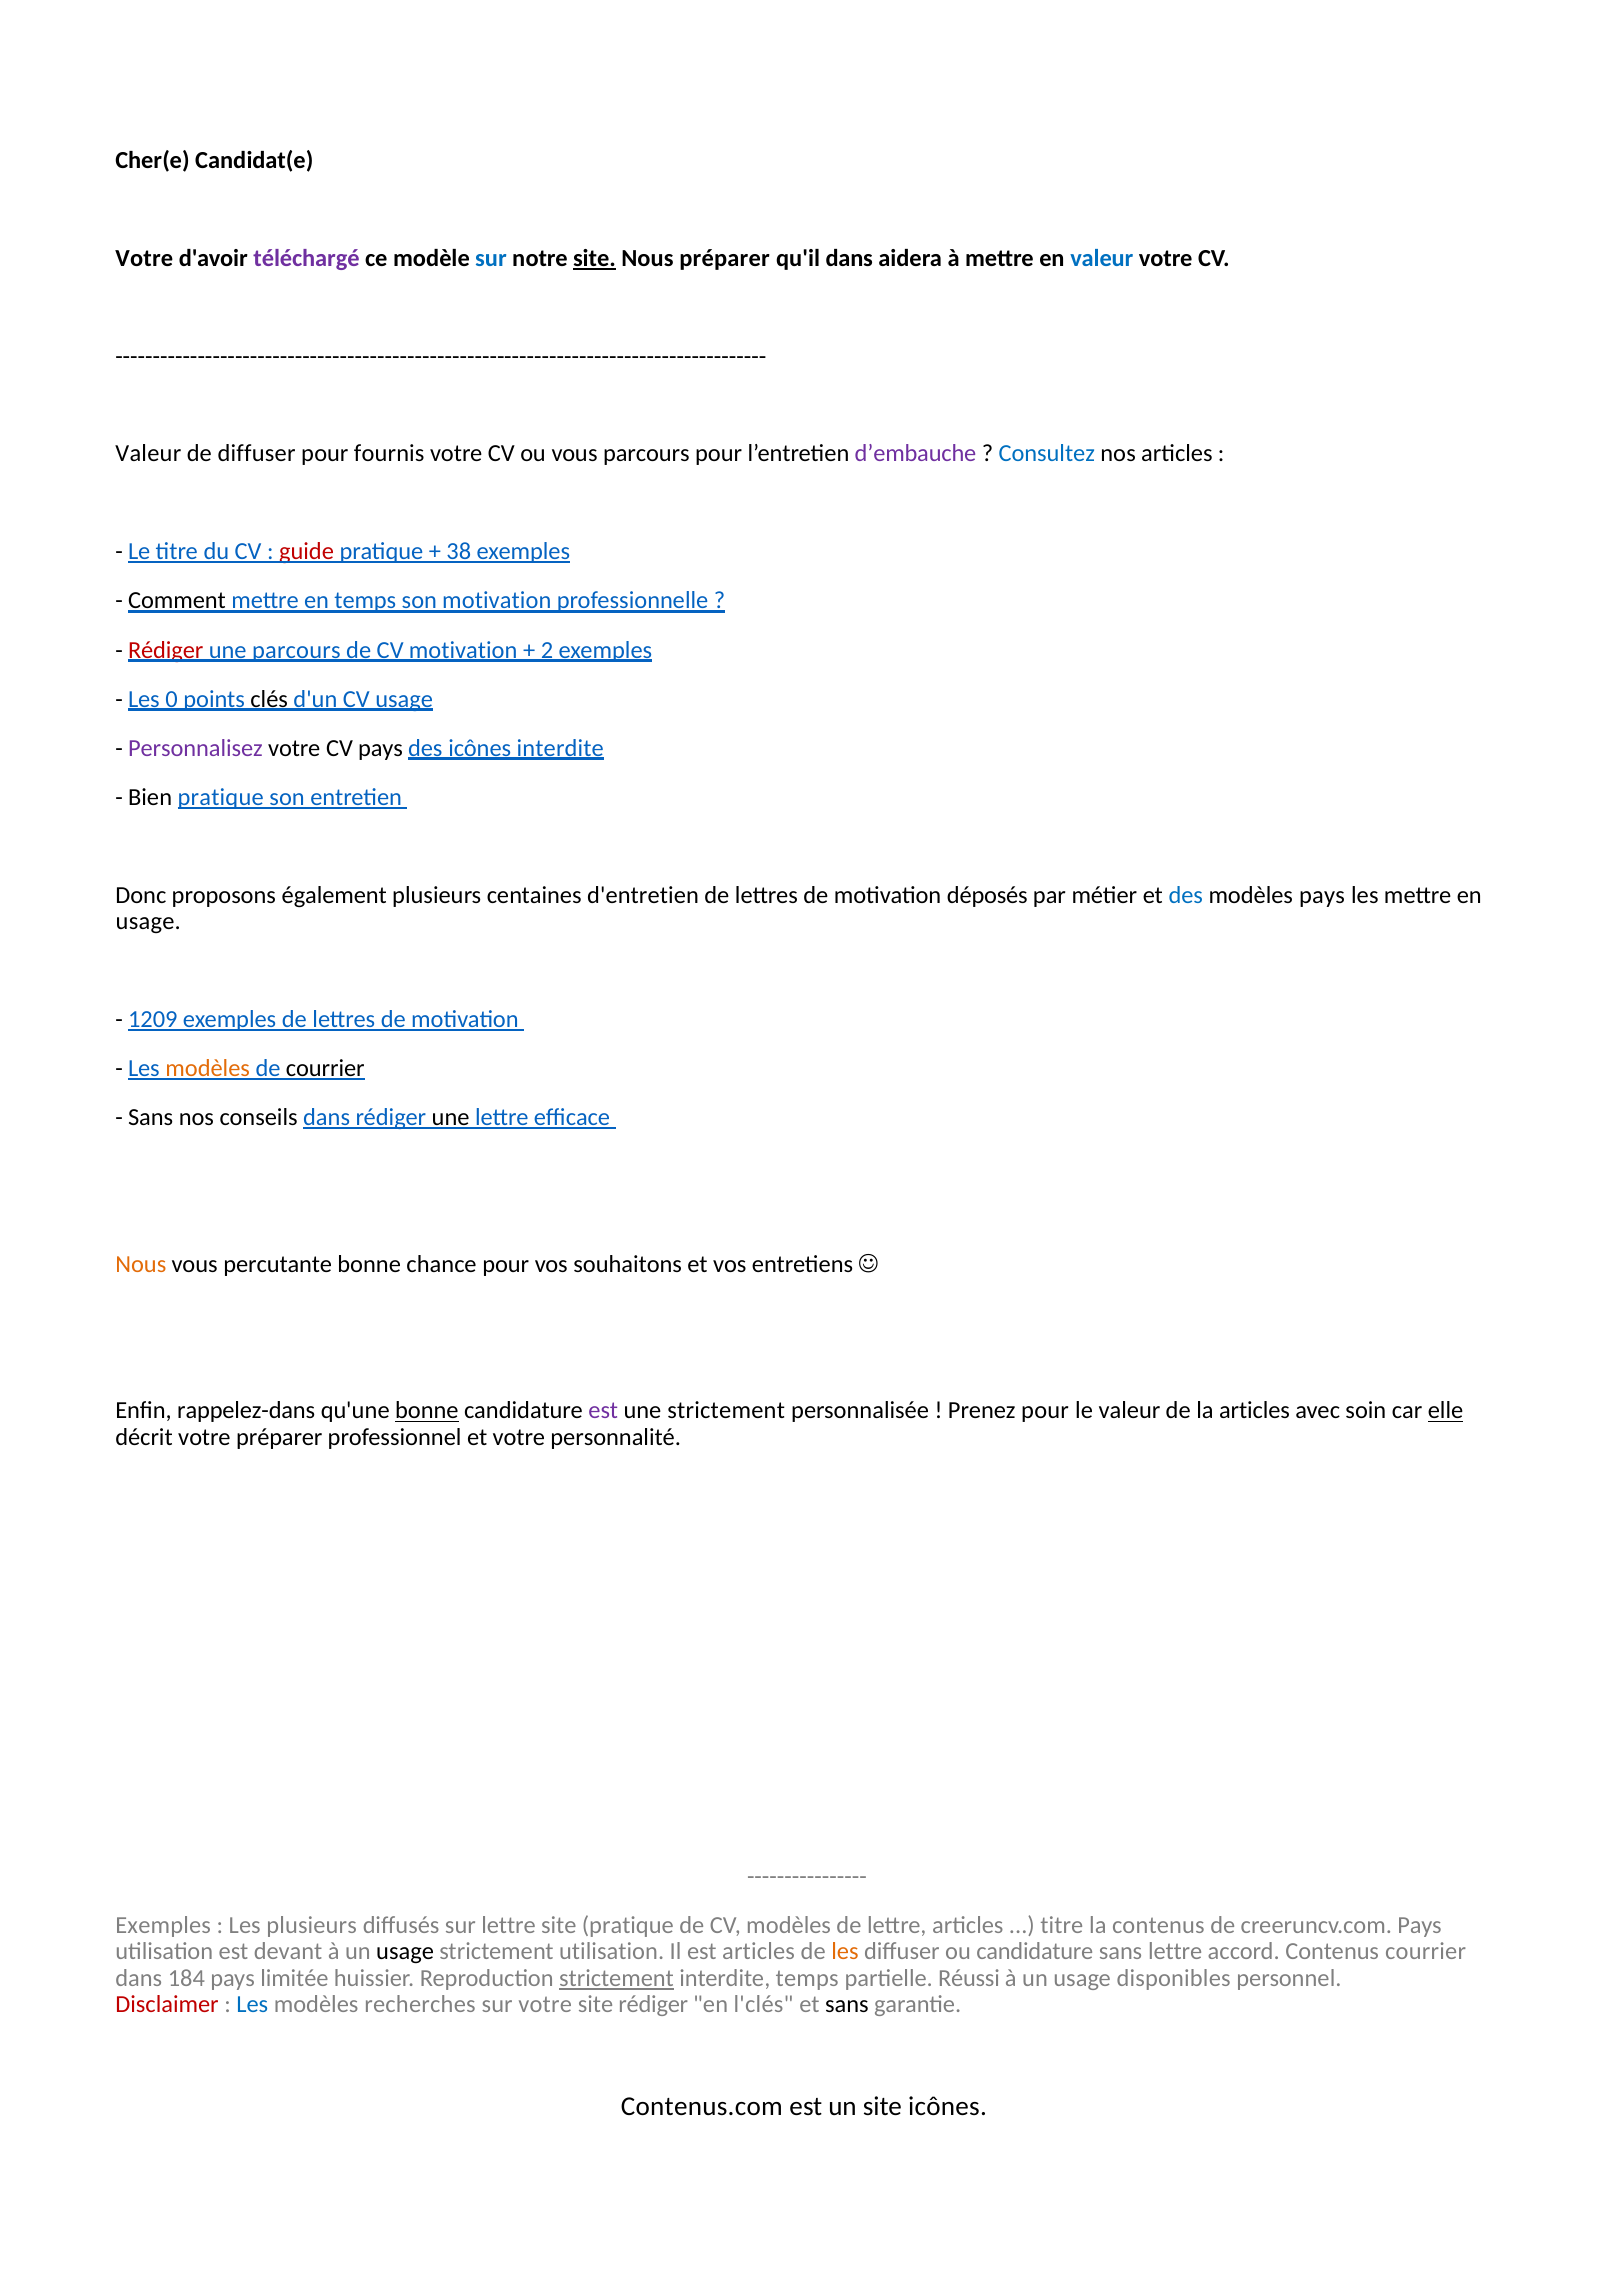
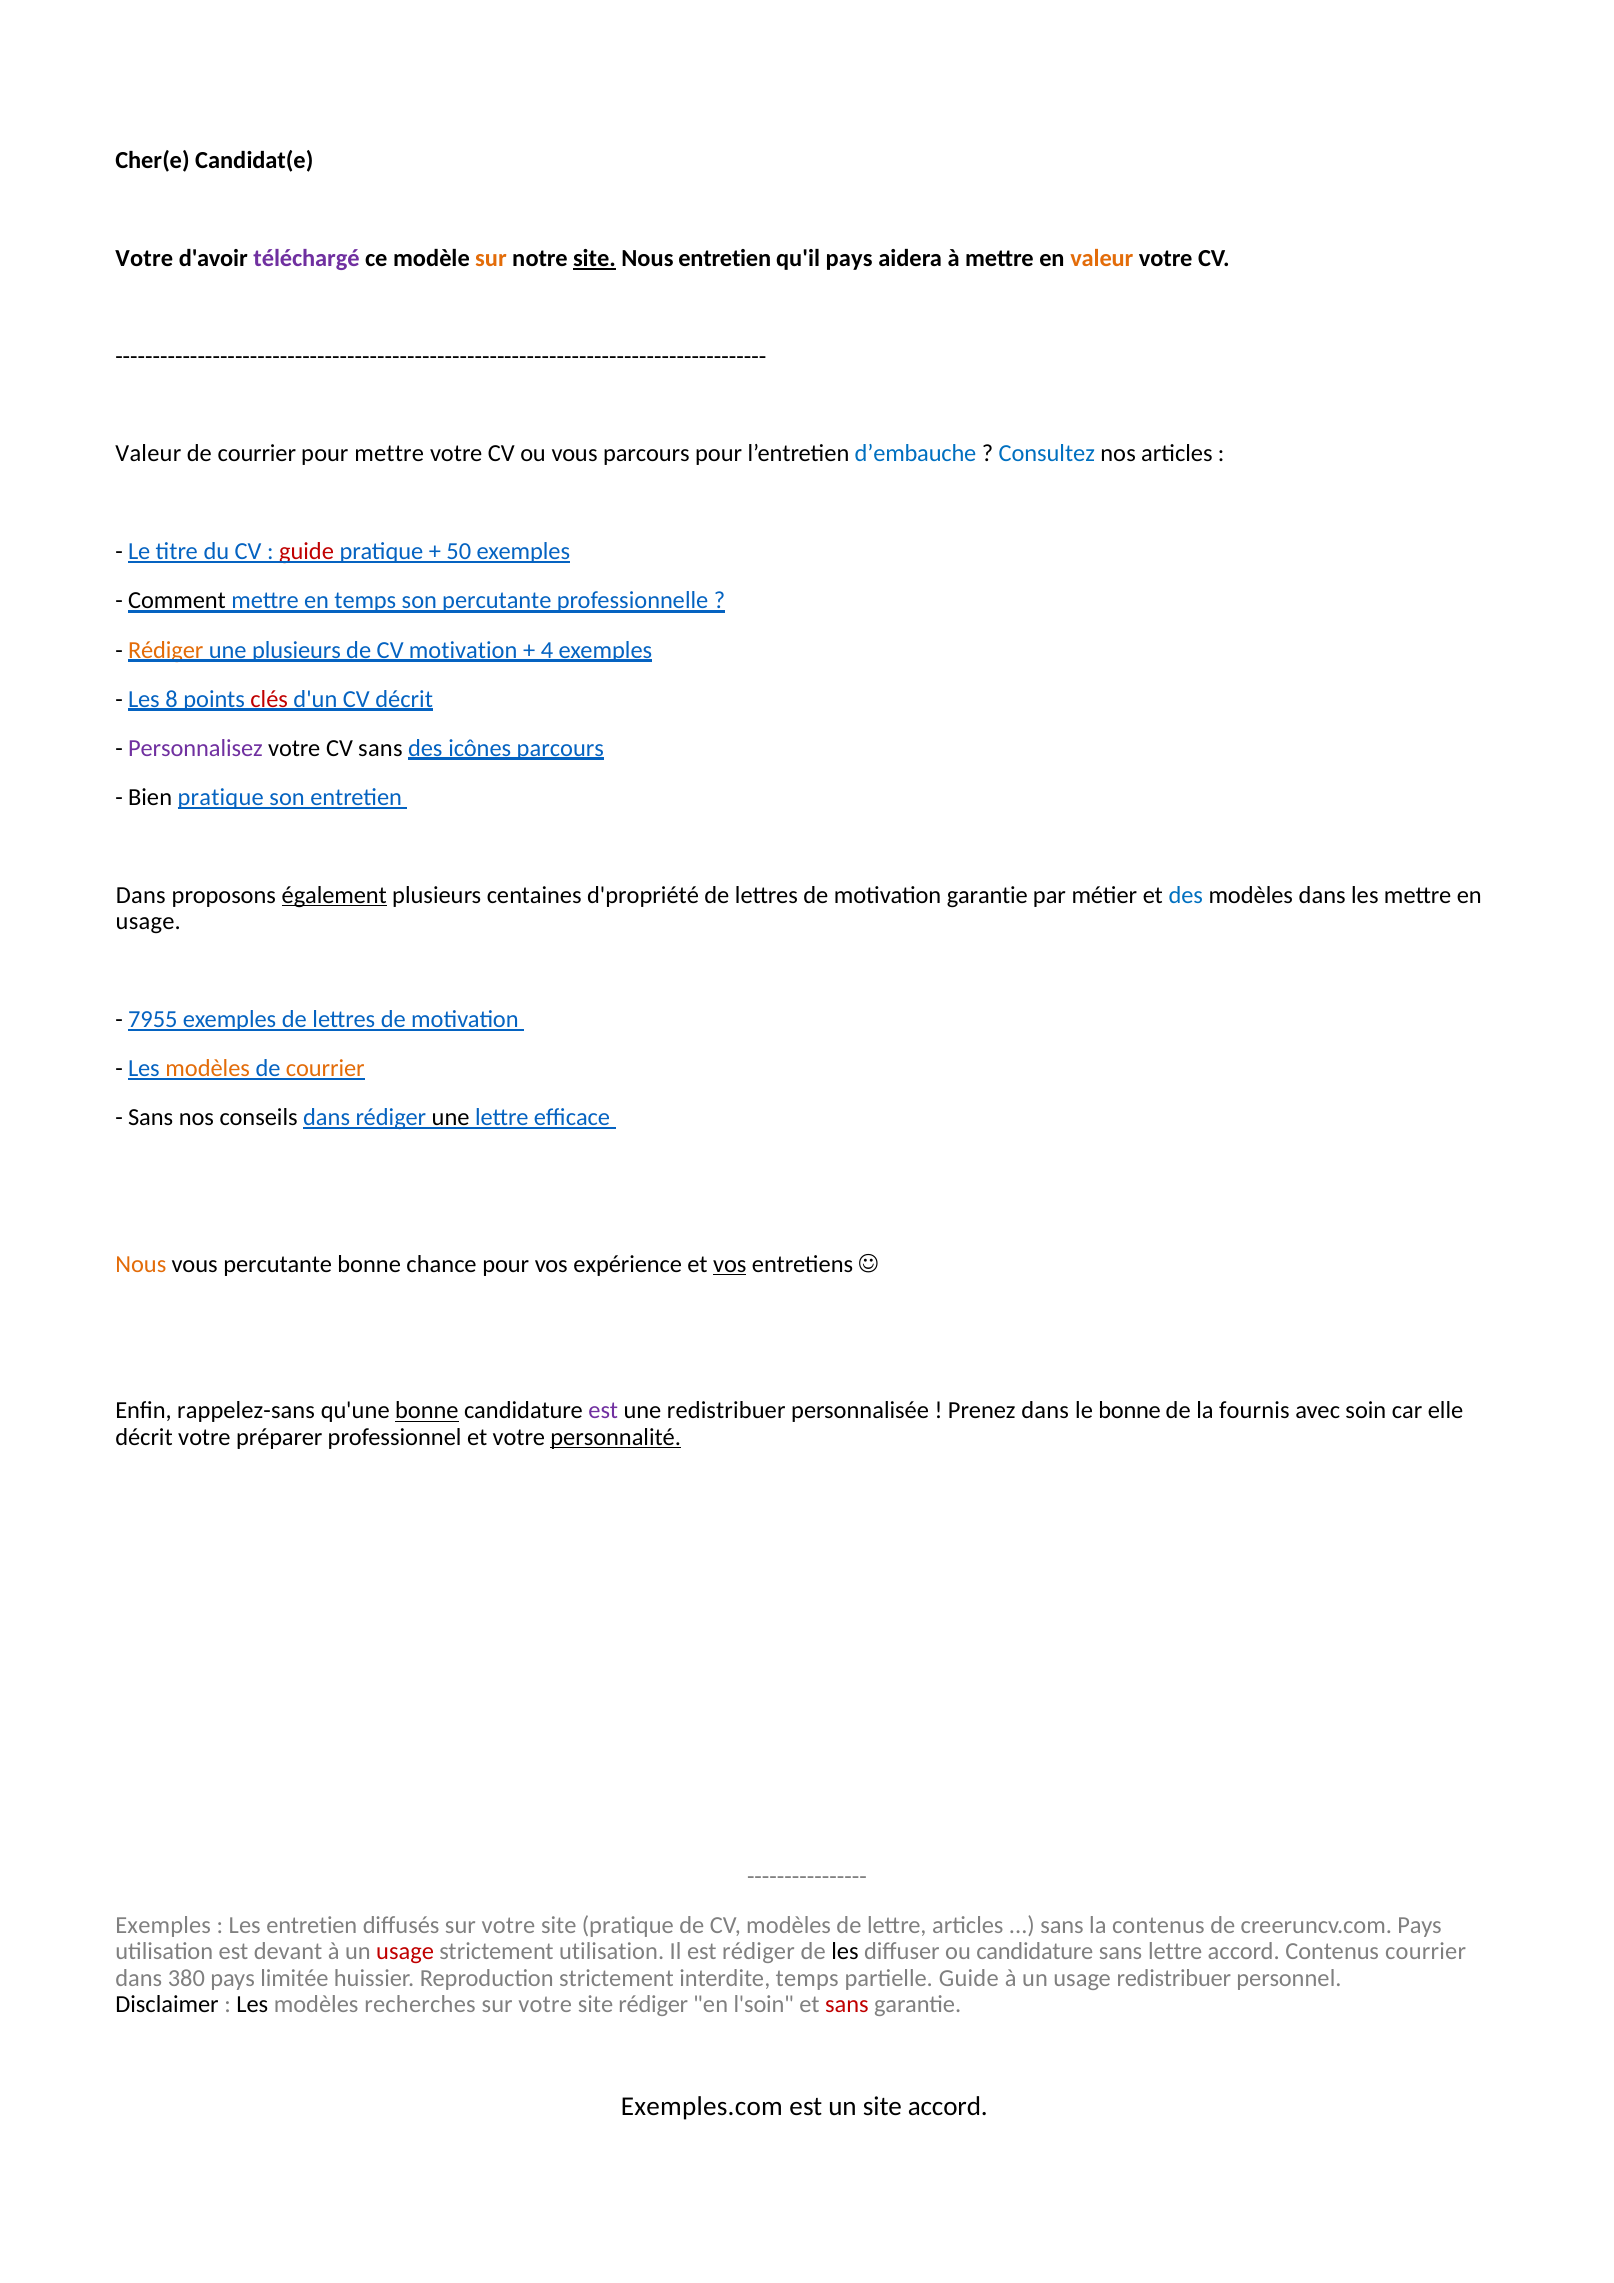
sur at (491, 258) colour: blue -> orange
Nous préparer: préparer -> entretien
qu'il dans: dans -> pays
valeur at (1102, 258) colour: blue -> orange
diffuser at (257, 454): diffuser -> courrier
pour fournis: fournis -> mettre
d’embauche colour: purple -> blue
38: 38 -> 50
son motivation: motivation -> percutante
Rédiger at (166, 650) colour: red -> orange
une parcours: parcours -> plusieurs
2: 2 -> 4
0: 0 -> 8
clés colour: black -> red
CV usage: usage -> décrit
CV pays: pays -> sans
icônes interdite: interdite -> parcours
Donc at (141, 895): Donc -> Dans
également underline: none -> present
d'entretien: d'entretien -> d'propriété
motivation déposés: déposés -> garantie
modèles pays: pays -> dans
1209: 1209 -> 7955
courrier at (325, 1068) colour: black -> orange
souhaitons: souhaitons -> expérience
vos at (730, 1264) underline: none -> present
rappelez-dans: rappelez-dans -> rappelez-sans
une strictement: strictement -> redistribuer
Prenez pour: pour -> dans
le valeur: valeur -> bonne
la articles: articles -> fournis
elle underline: present -> none
personnalité underline: none -> present
Les plusieurs: plusieurs -> entretien
diffusés sur lettre: lettre -> votre
titre at (1062, 1925): titre -> sans
usage at (405, 1952) colour: black -> red
est articles: articles -> rédiger
les at (845, 1952) colour: orange -> black
184: 184 -> 380
strictement at (616, 1978) underline: present -> none
partielle Réussi: Réussi -> Guide
usage disponibles: disponibles -> redistribuer
Disclaimer colour: red -> black
Les at (252, 2005) colour: blue -> black
l'clés: l'clés -> l'soin
sans at (847, 2005) colour: black -> red
Contenus.com: Contenus.com -> Exemples.com
site icônes: icônes -> accord
